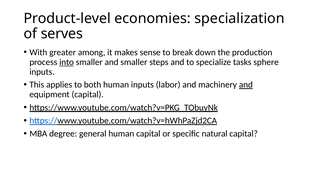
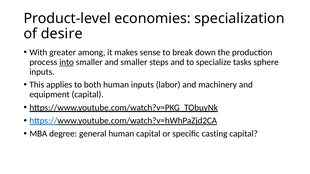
serves: serves -> desire
and at (246, 85) underline: present -> none
natural: natural -> casting
